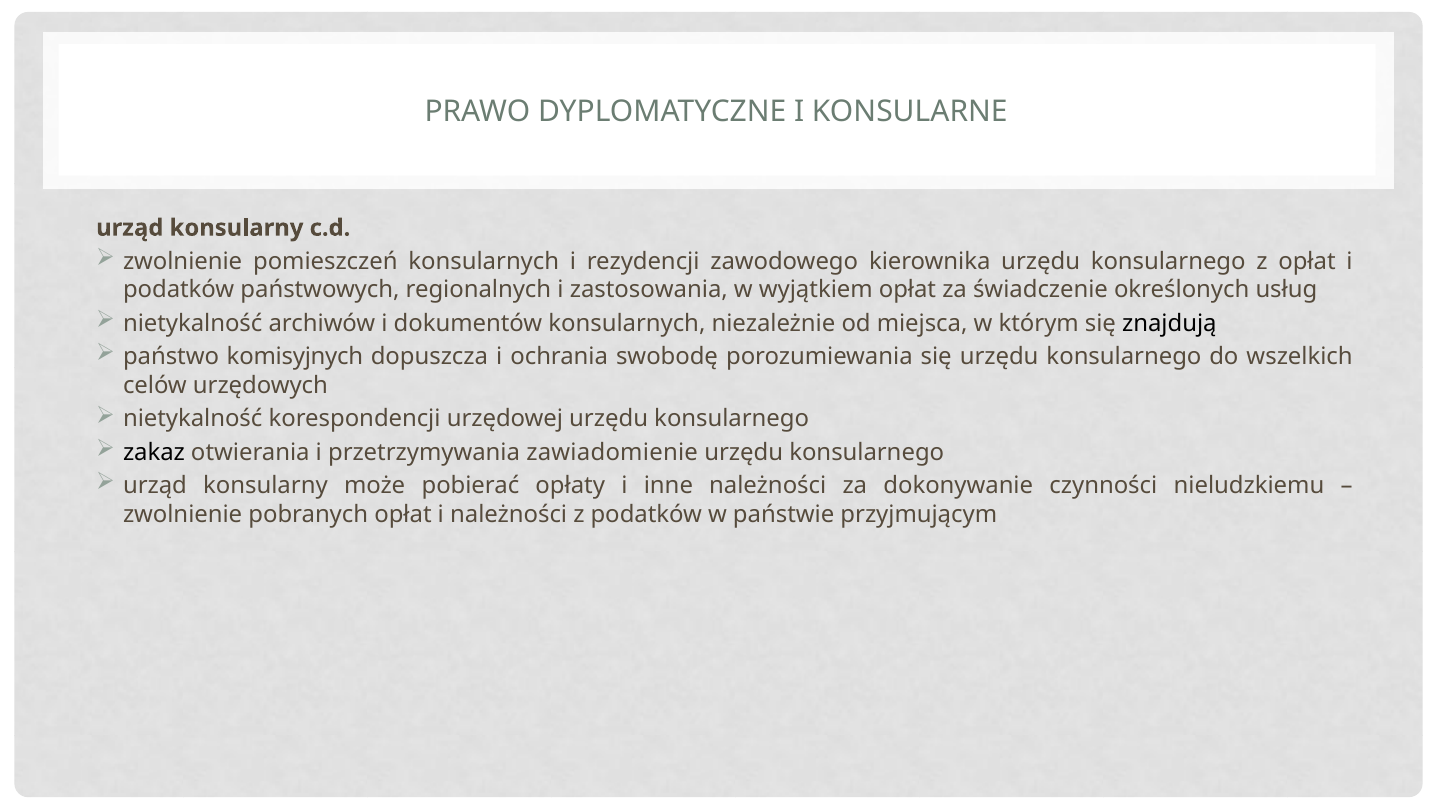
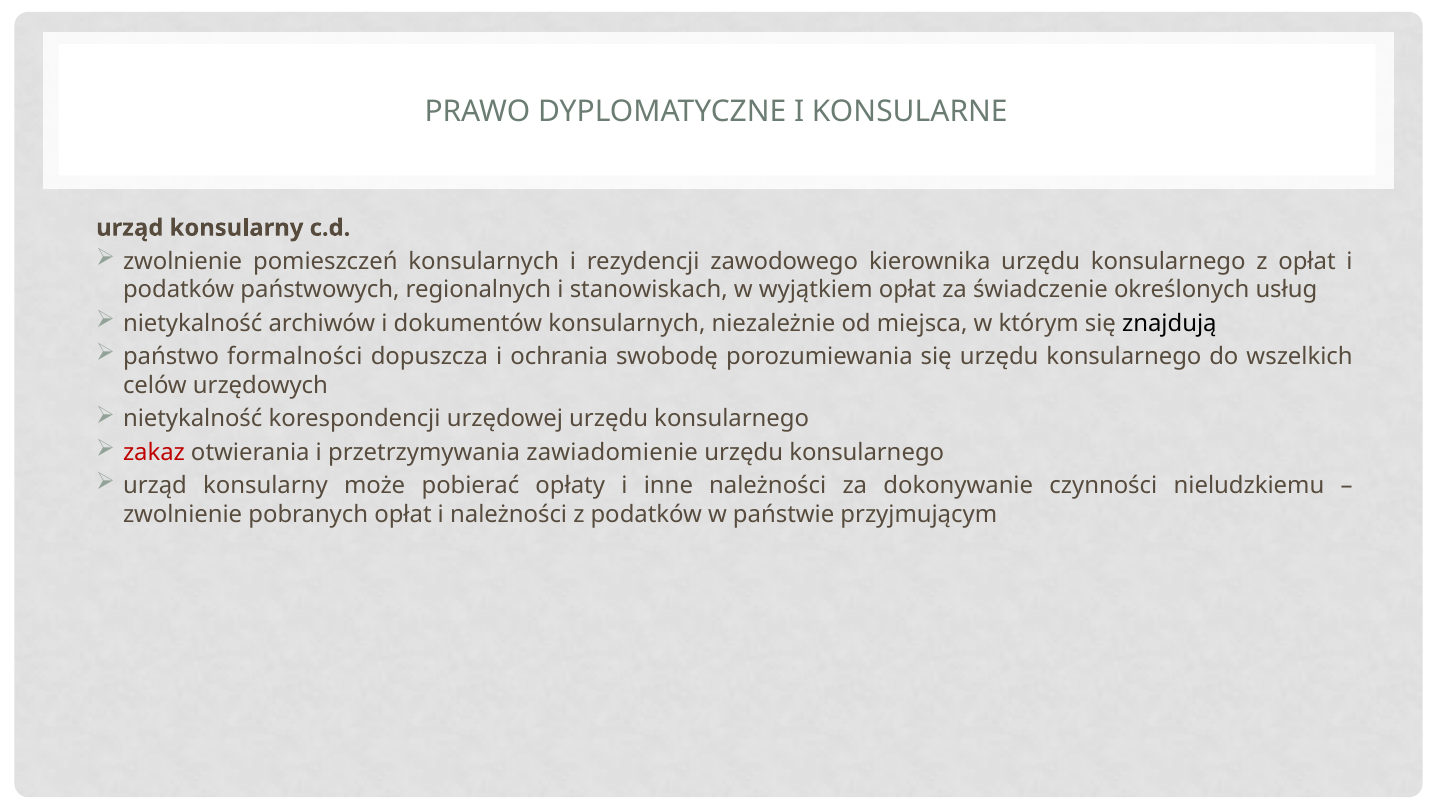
zastosowania: zastosowania -> stanowiskach
komisyjnych: komisyjnych -> formalności
zakaz colour: black -> red
